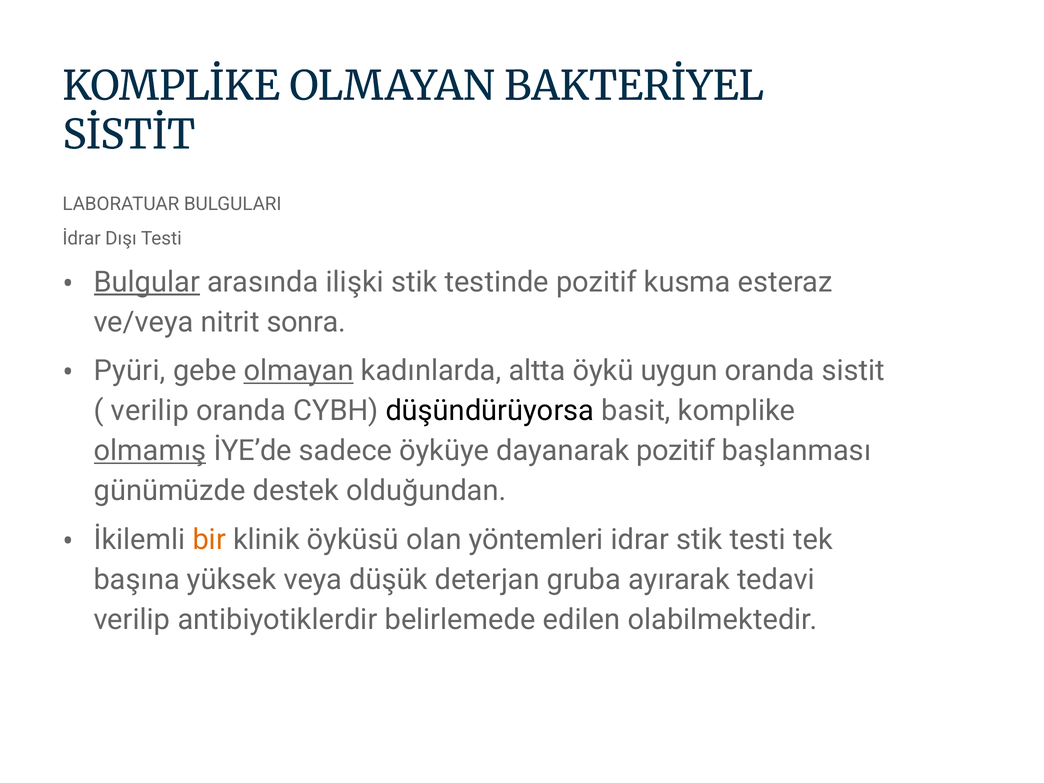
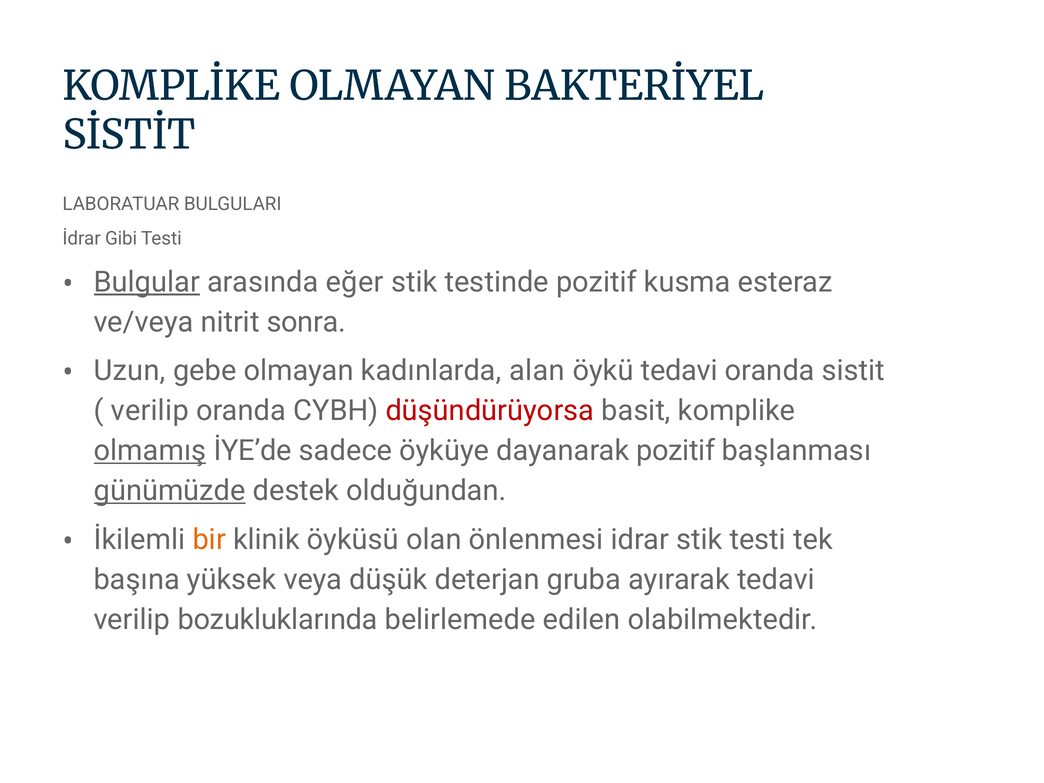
Dışı: Dışı -> Gibi
ilişki: ilişki -> eğer
Pyüri: Pyüri -> Uzun
olmayan at (299, 371) underline: present -> none
altta: altta -> alan
öykü uygun: uygun -> tedavi
düşündürüyorsa colour: black -> red
günümüzde underline: none -> present
yöntemleri: yöntemleri -> önlenmesi
antibiyotiklerdir: antibiyotiklerdir -> bozukluklarında
